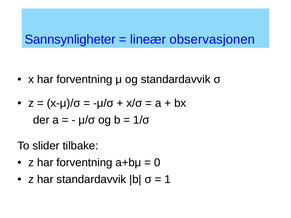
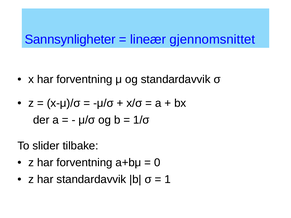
observasjonen: observasjonen -> gjennomsnittet
